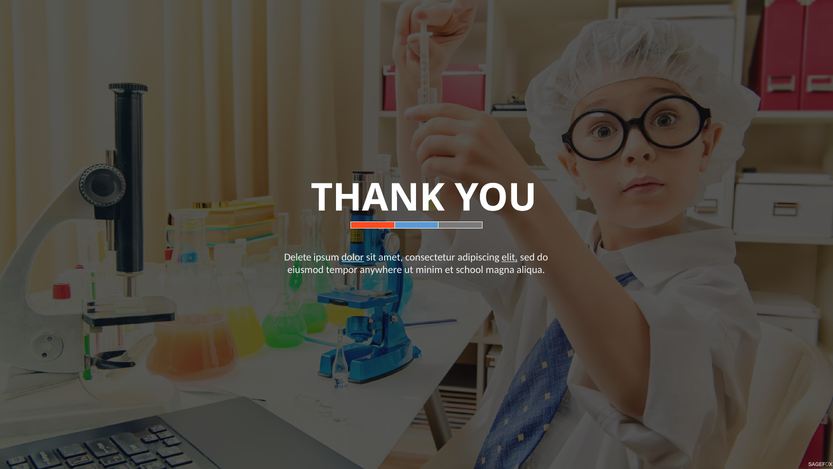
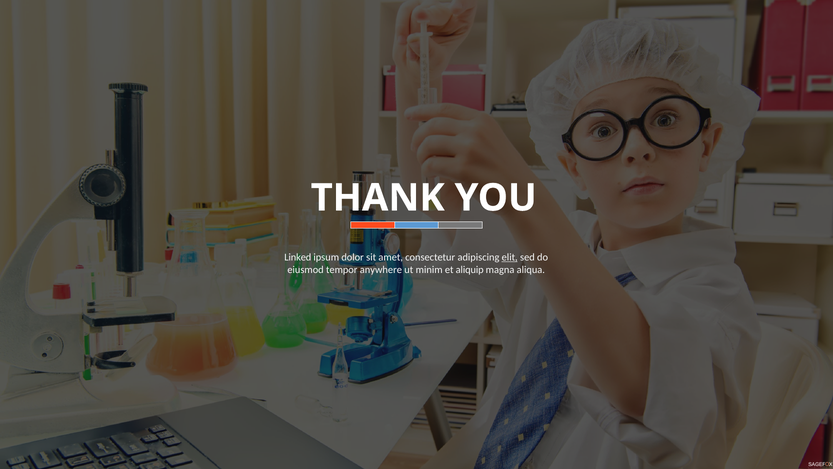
Delete: Delete -> Linked
dolor underline: present -> none
school: school -> aliquip
